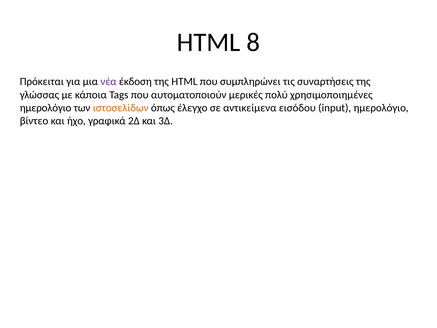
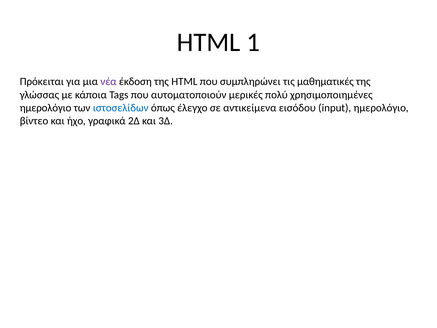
8: 8 -> 1
συναρτήσεις: συναρτήσεις -> μαθηματικές
ιστοσελίδων colour: orange -> blue
